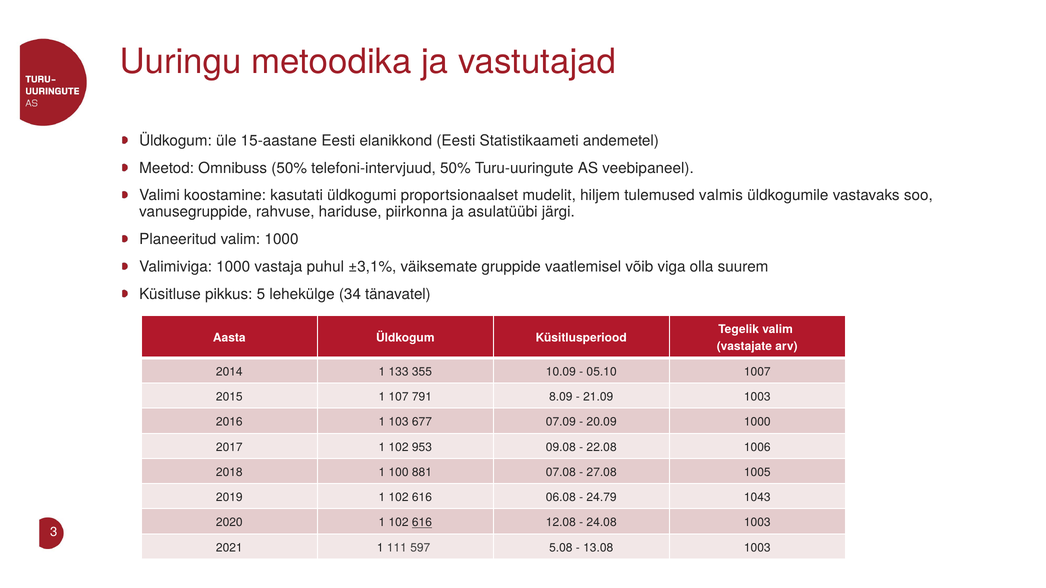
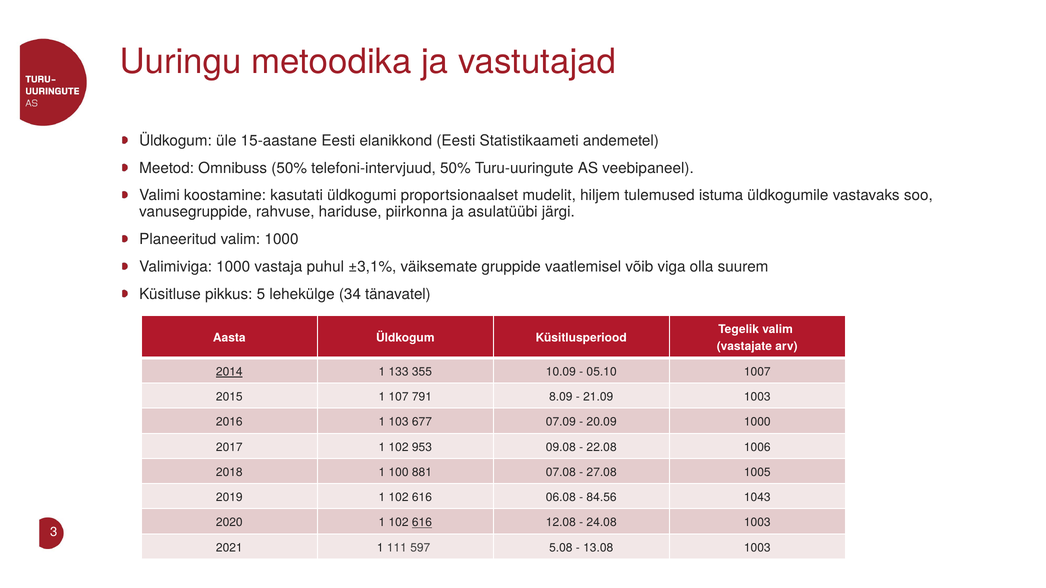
valmis: valmis -> istuma
2014 underline: none -> present
24.79: 24.79 -> 84.56
